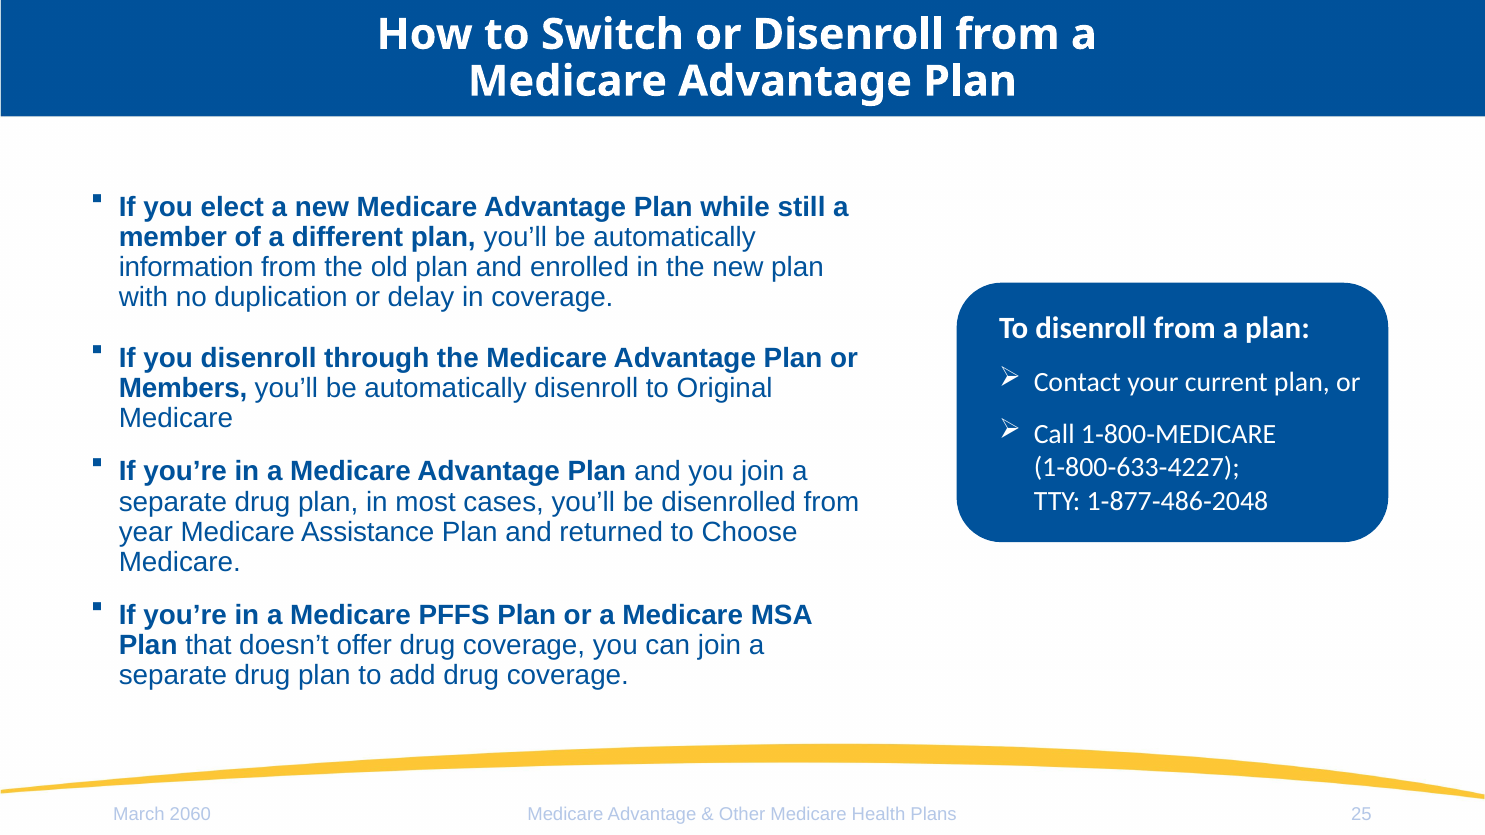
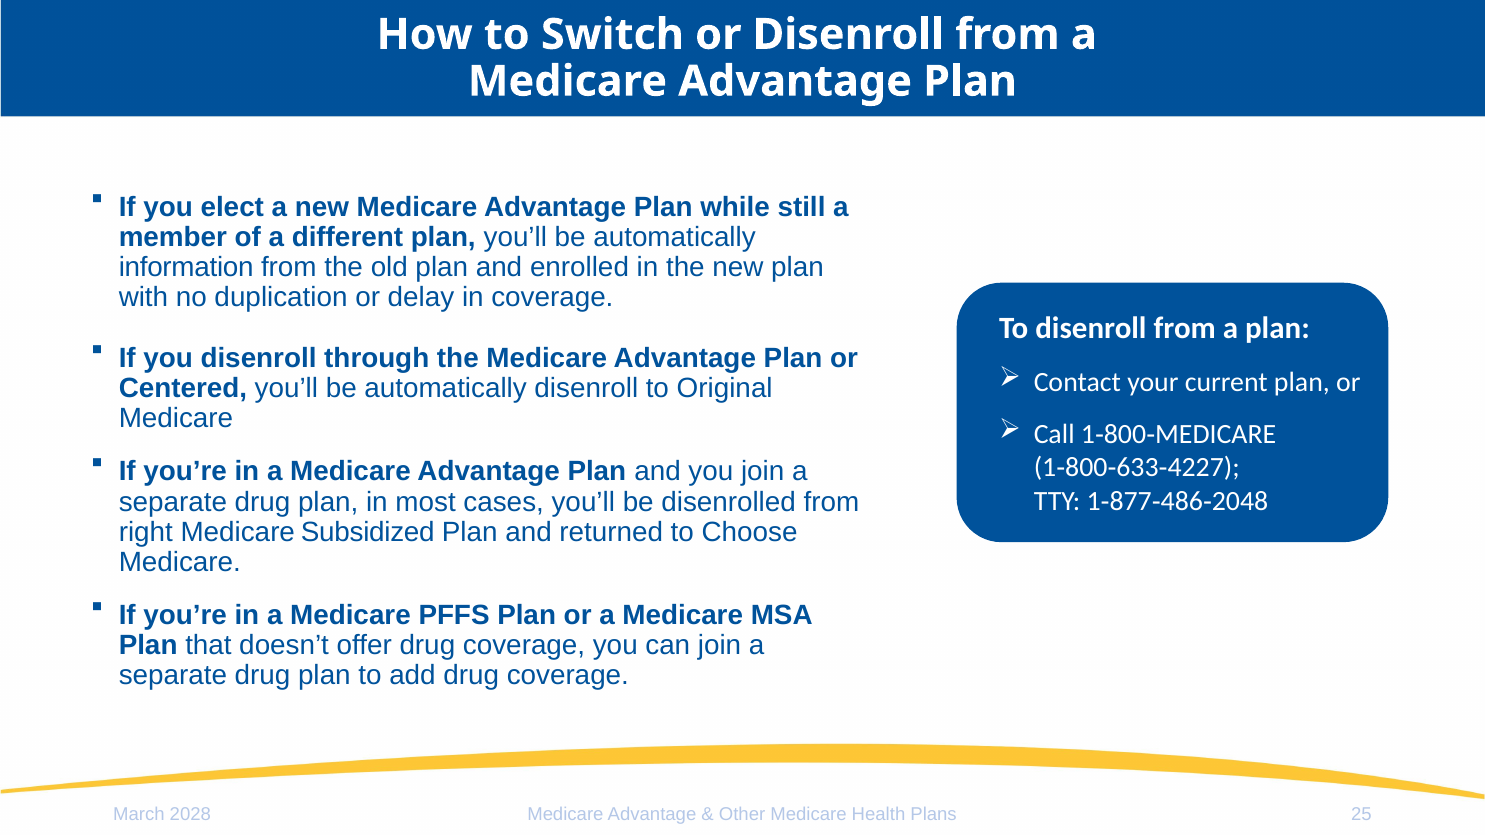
Members: Members -> Centered
year: year -> right
Assistance: Assistance -> Subsidized
2060: 2060 -> 2028
